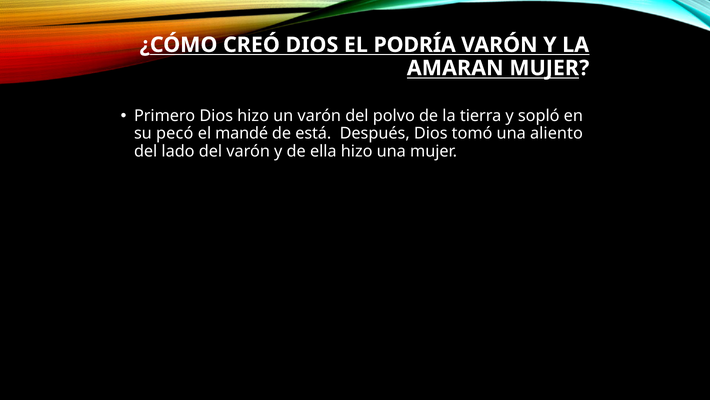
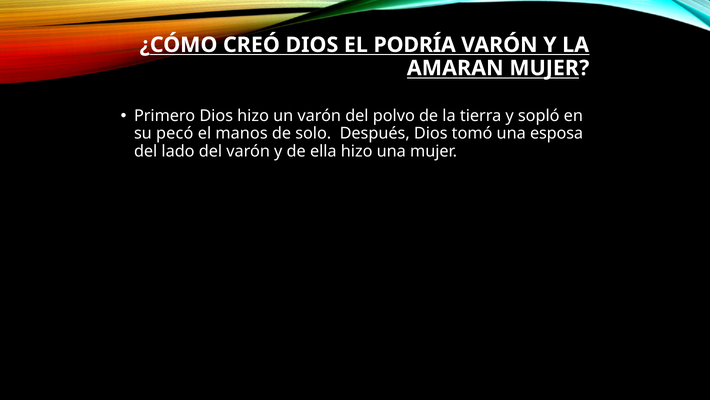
mandé: mandé -> manos
está: está -> solo
aliento: aliento -> esposa
